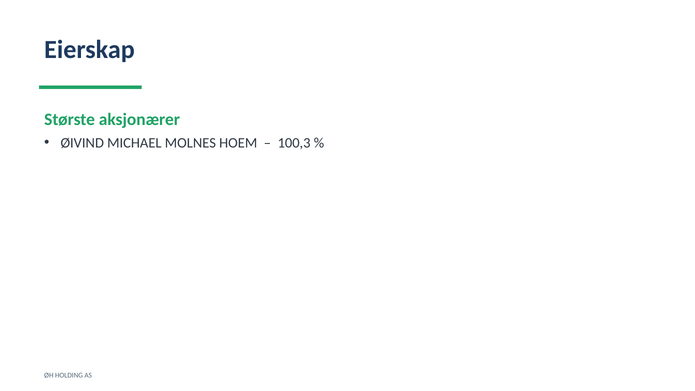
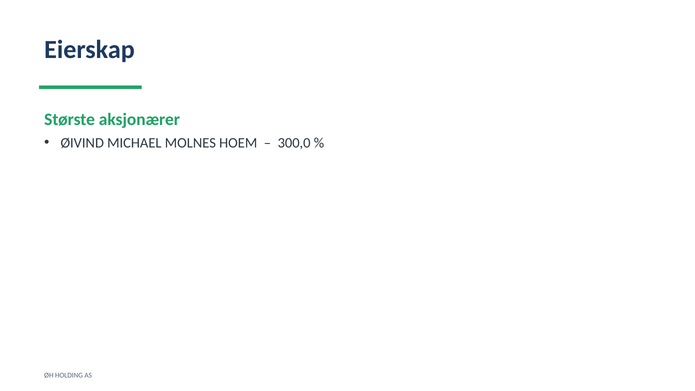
100,3: 100,3 -> 300,0
